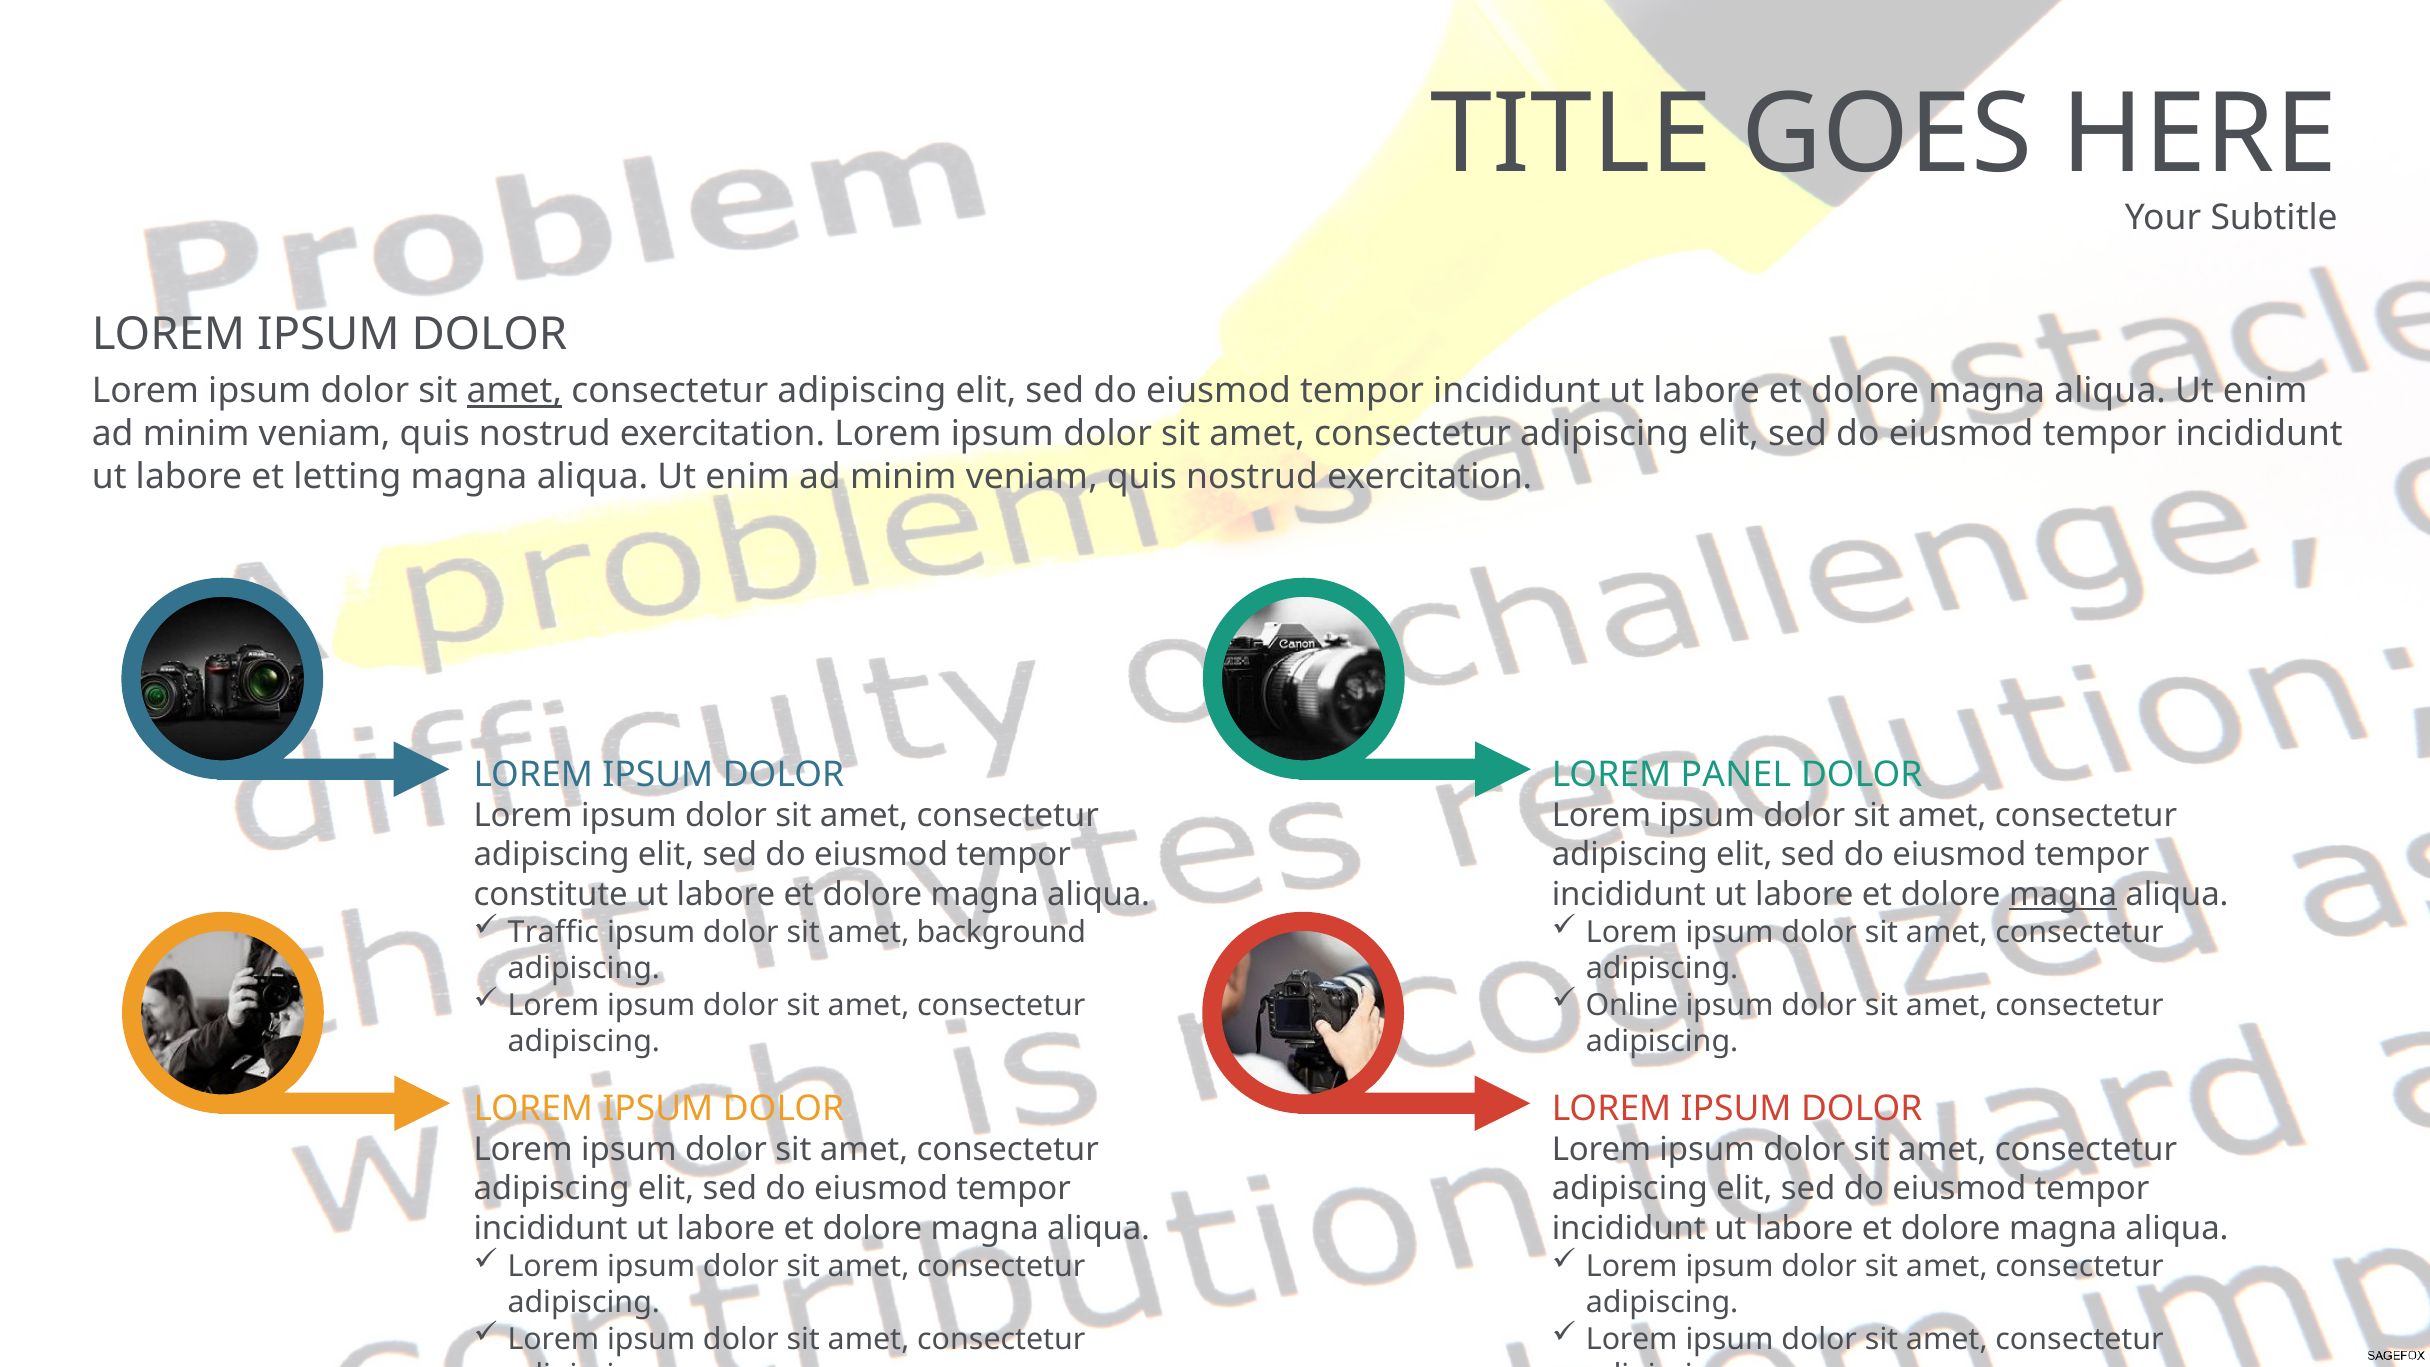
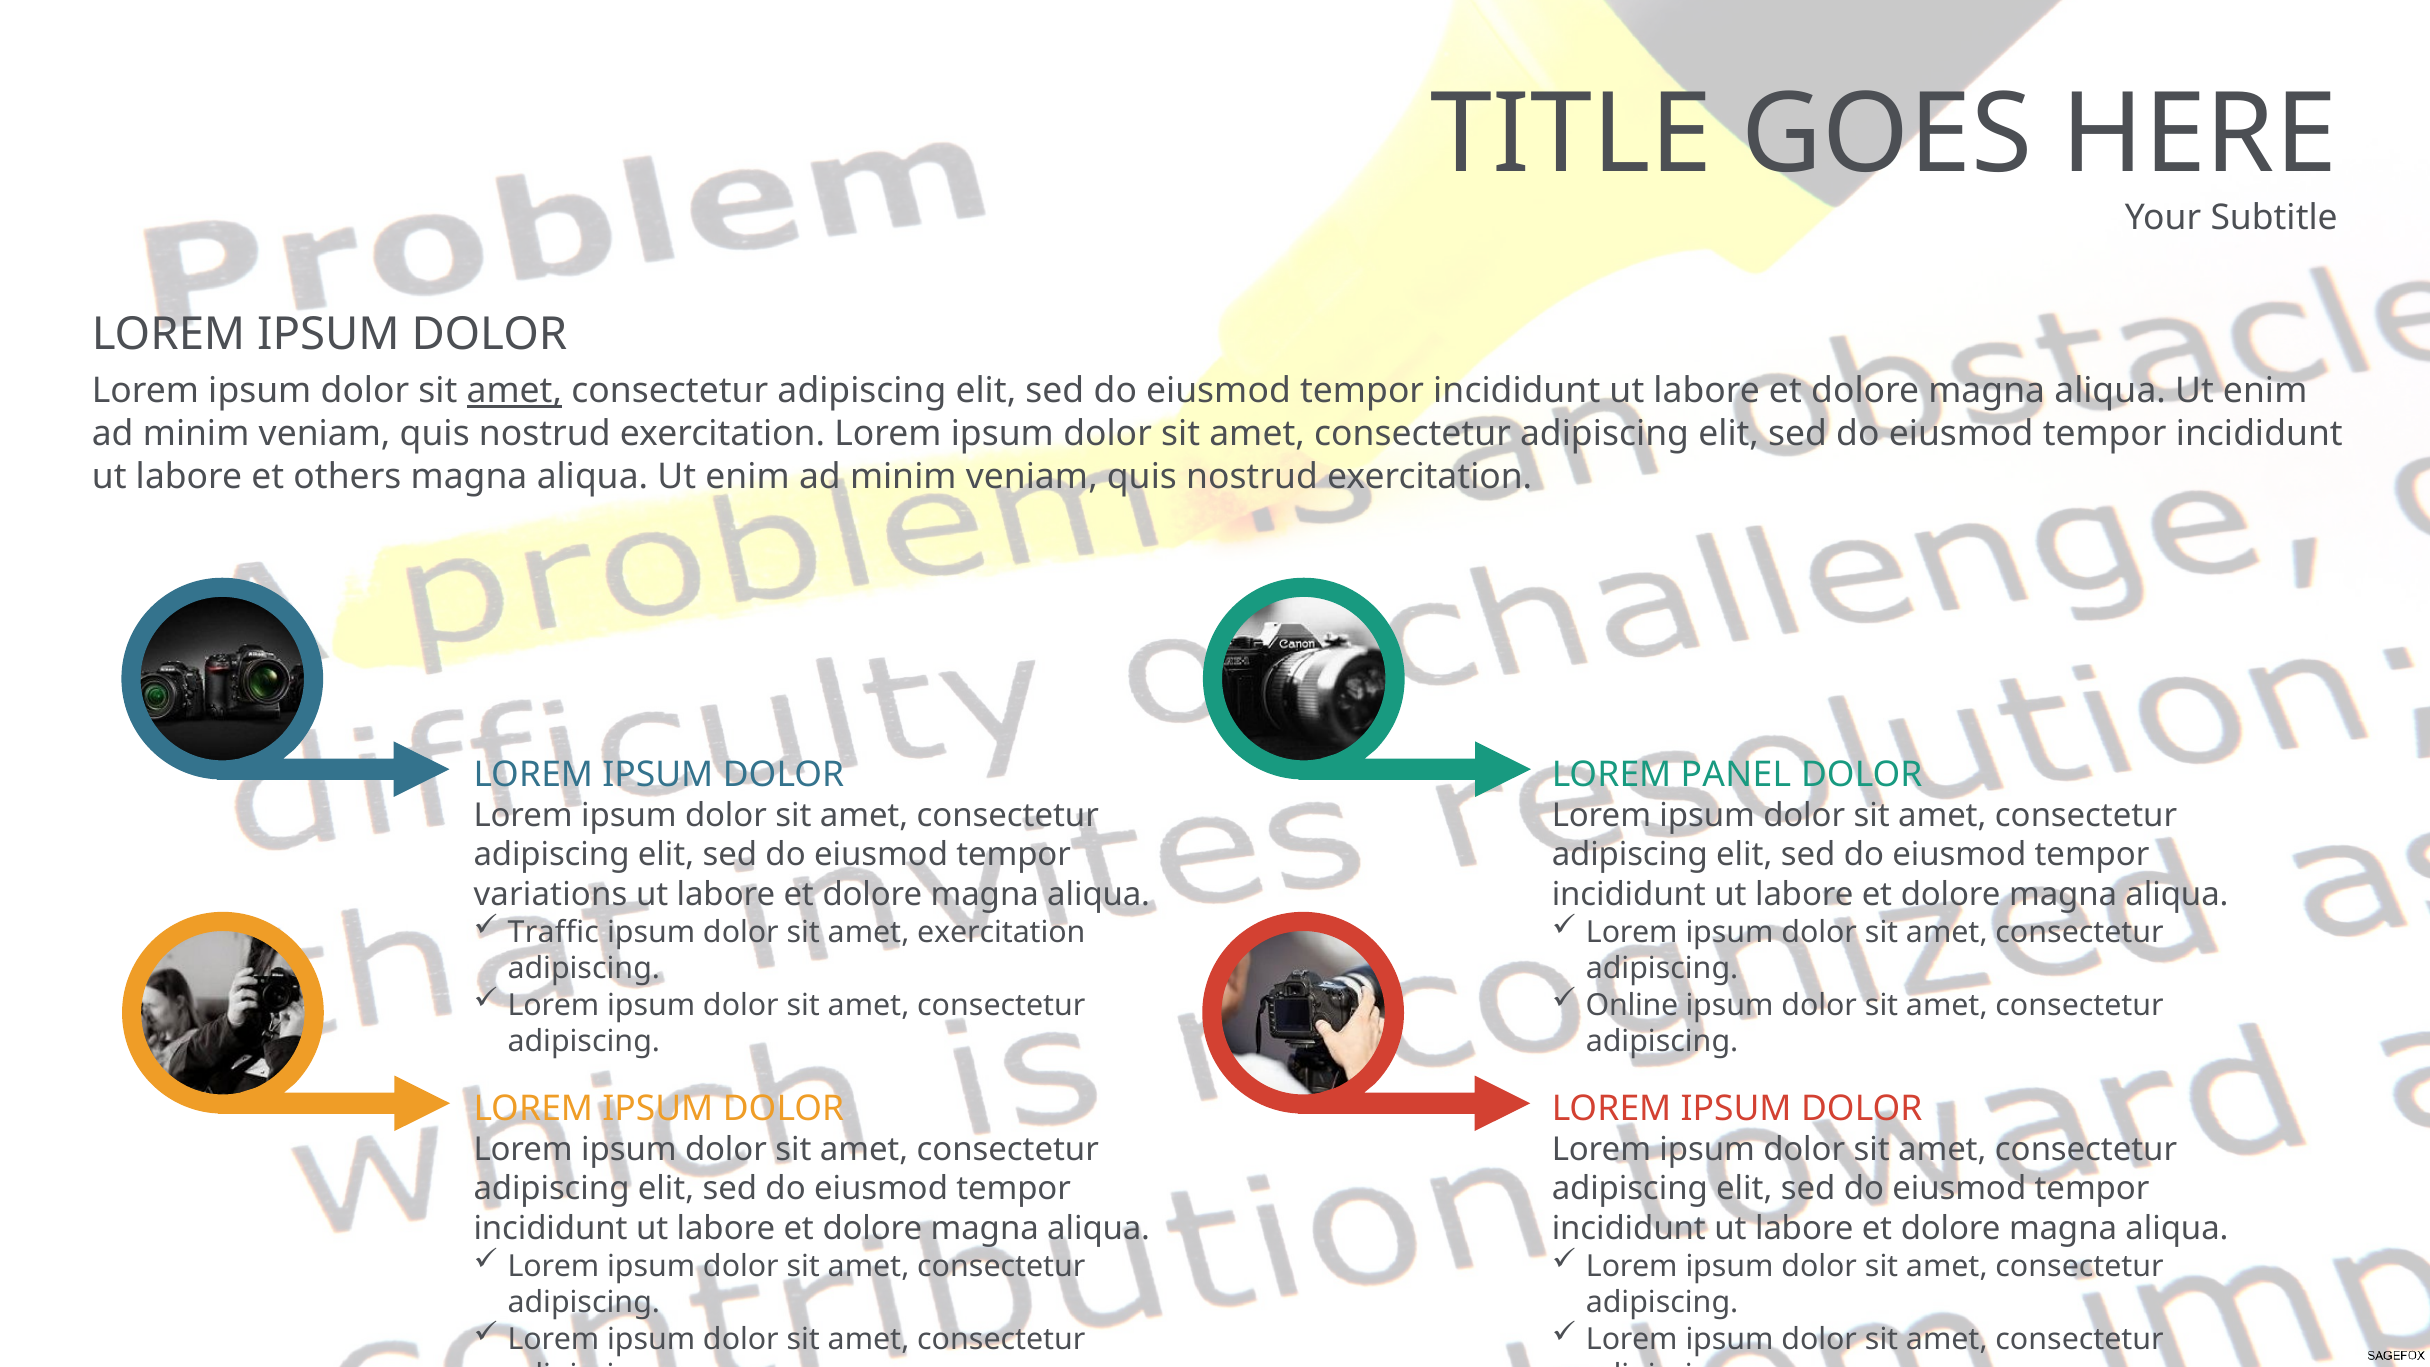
letting: letting -> others
constitute: constitute -> variations
magna at (2063, 894) underline: present -> none
amet background: background -> exercitation
